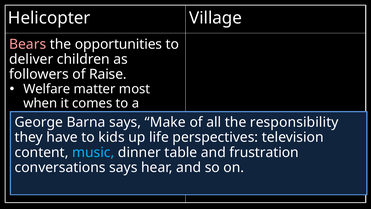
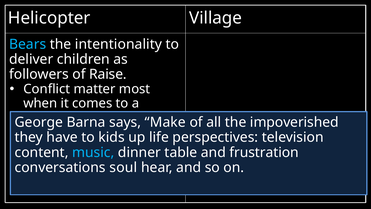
Bears colour: pink -> light blue
opportunities: opportunities -> intentionality
Welfare: Welfare -> Conflict
responsibility: responsibility -> impoverished
conversations says: says -> soul
